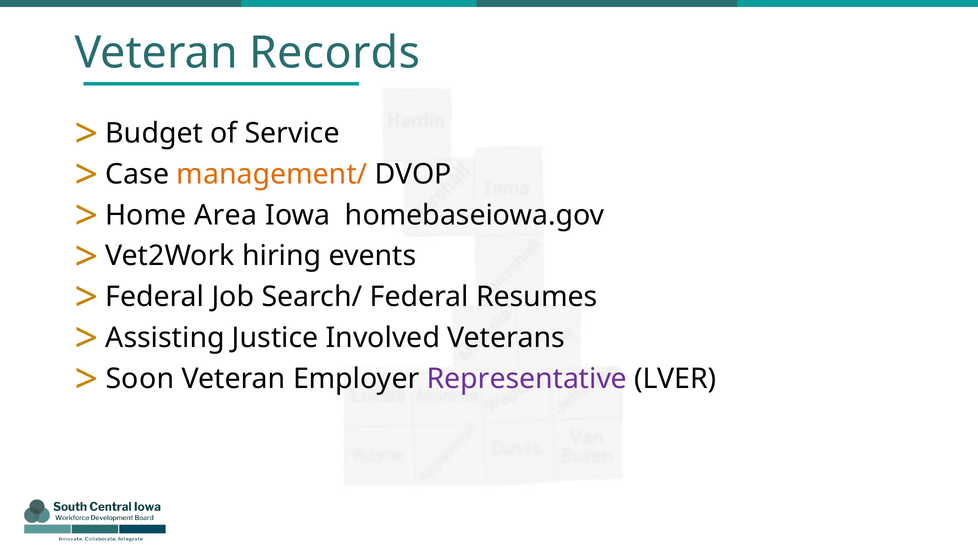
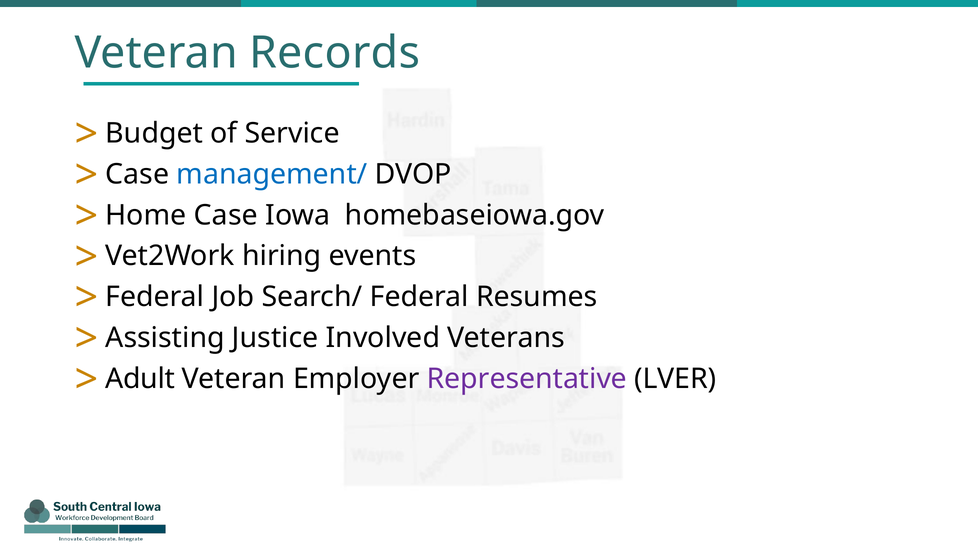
management/ colour: orange -> blue
Home Area: Area -> Case
Soon: Soon -> Adult
